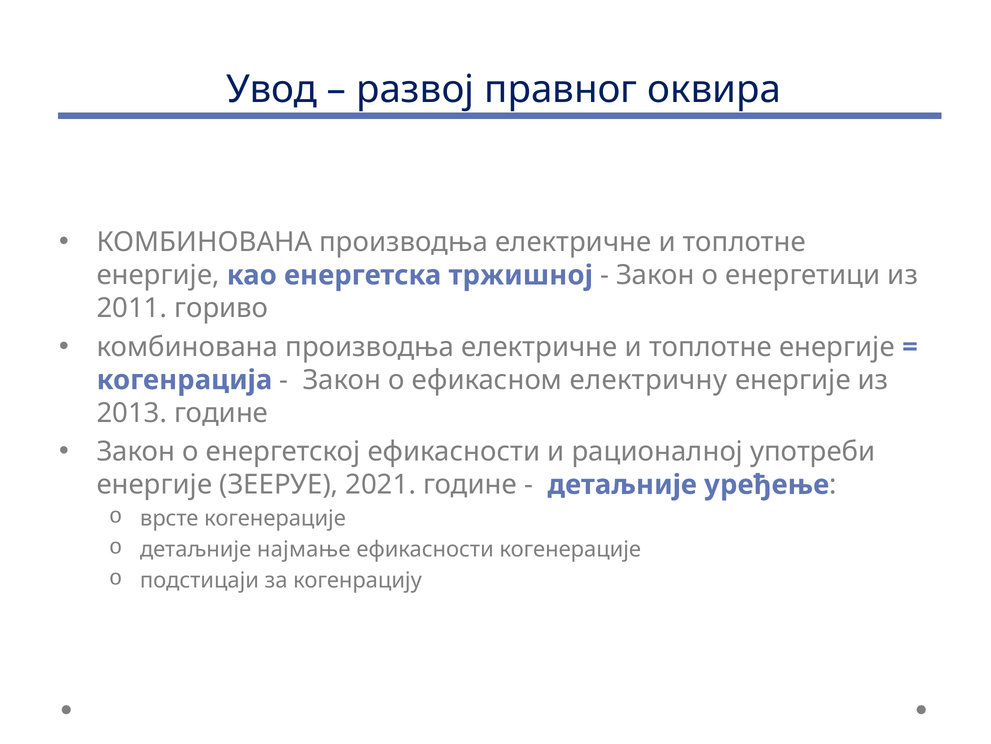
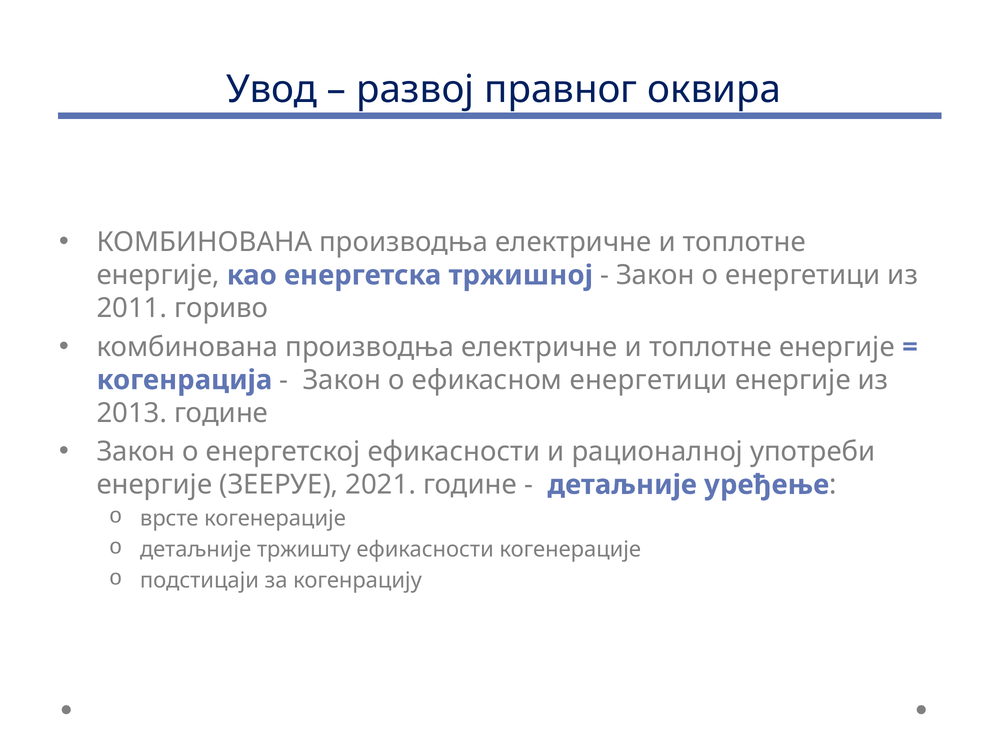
ефикасном електричну: електричну -> енергетици
најмање: најмање -> тржишту
